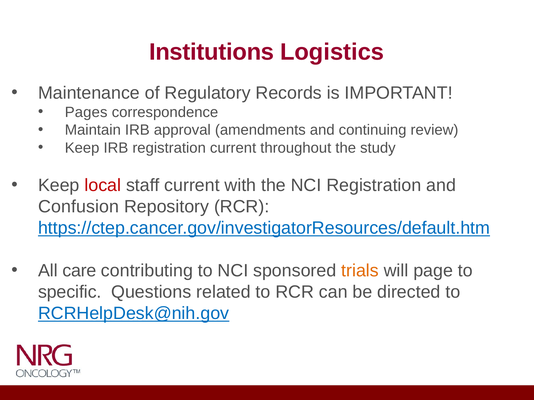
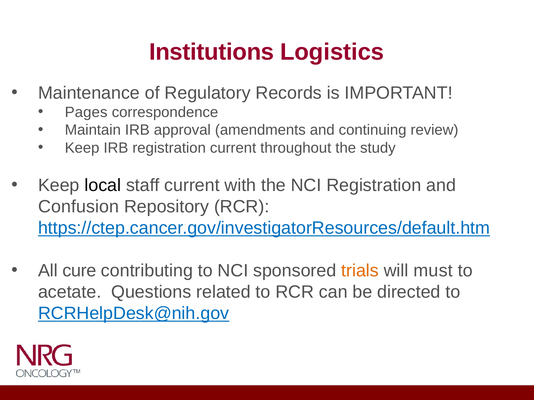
local colour: red -> black
care: care -> cure
page: page -> must
specific: specific -> acetate
